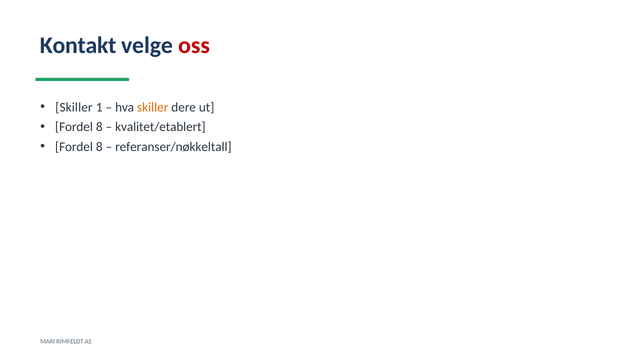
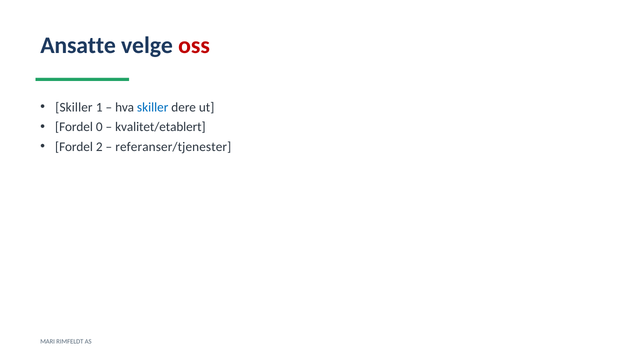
Kontakt: Kontakt -> Ansatte
skiller at (153, 107) colour: orange -> blue
8 at (99, 127): 8 -> 0
8 at (99, 147): 8 -> 2
referanser/nøkkeltall: referanser/nøkkeltall -> referanser/tjenester
